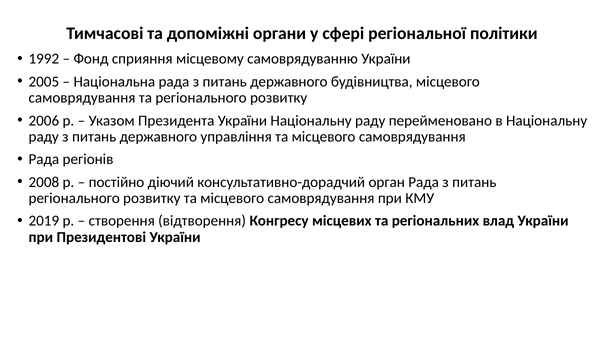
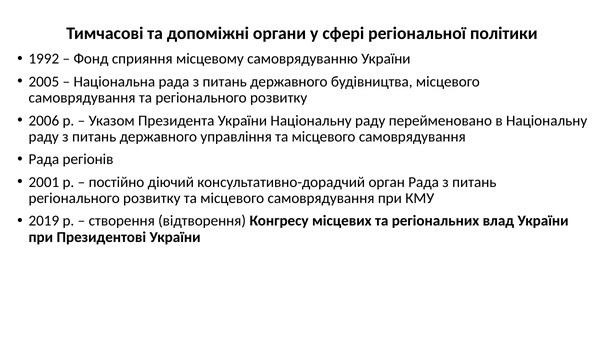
2008: 2008 -> 2001
